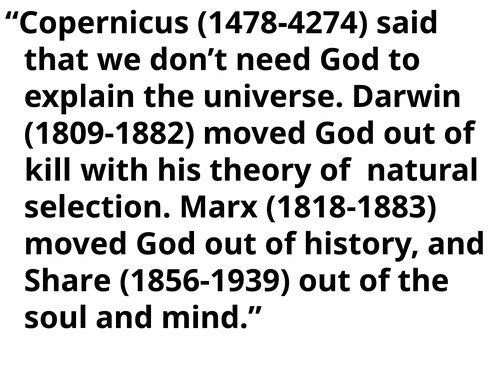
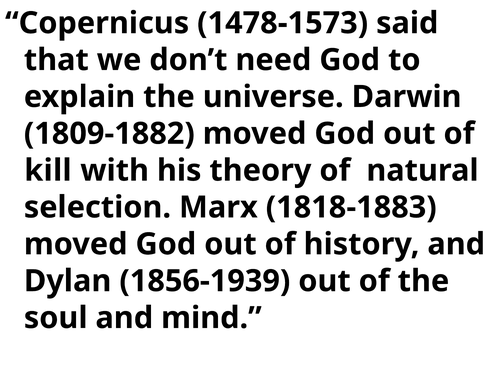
1478-4274: 1478-4274 -> 1478-1573
Share: Share -> Dylan
